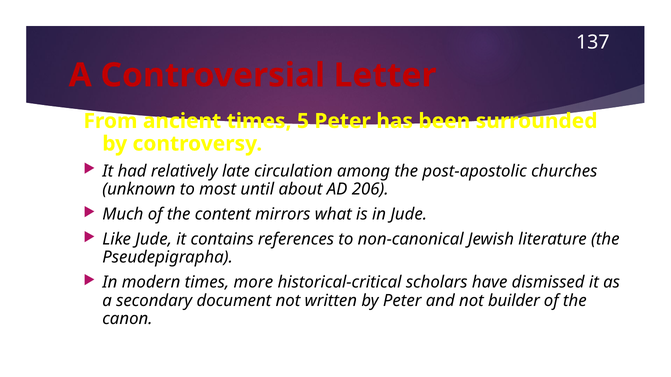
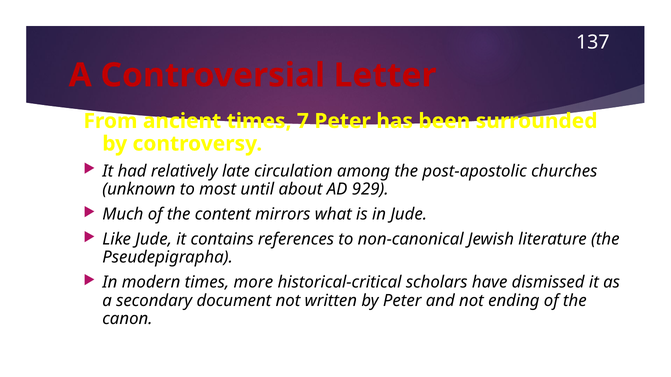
5: 5 -> 7
206: 206 -> 929
builder: builder -> ending
